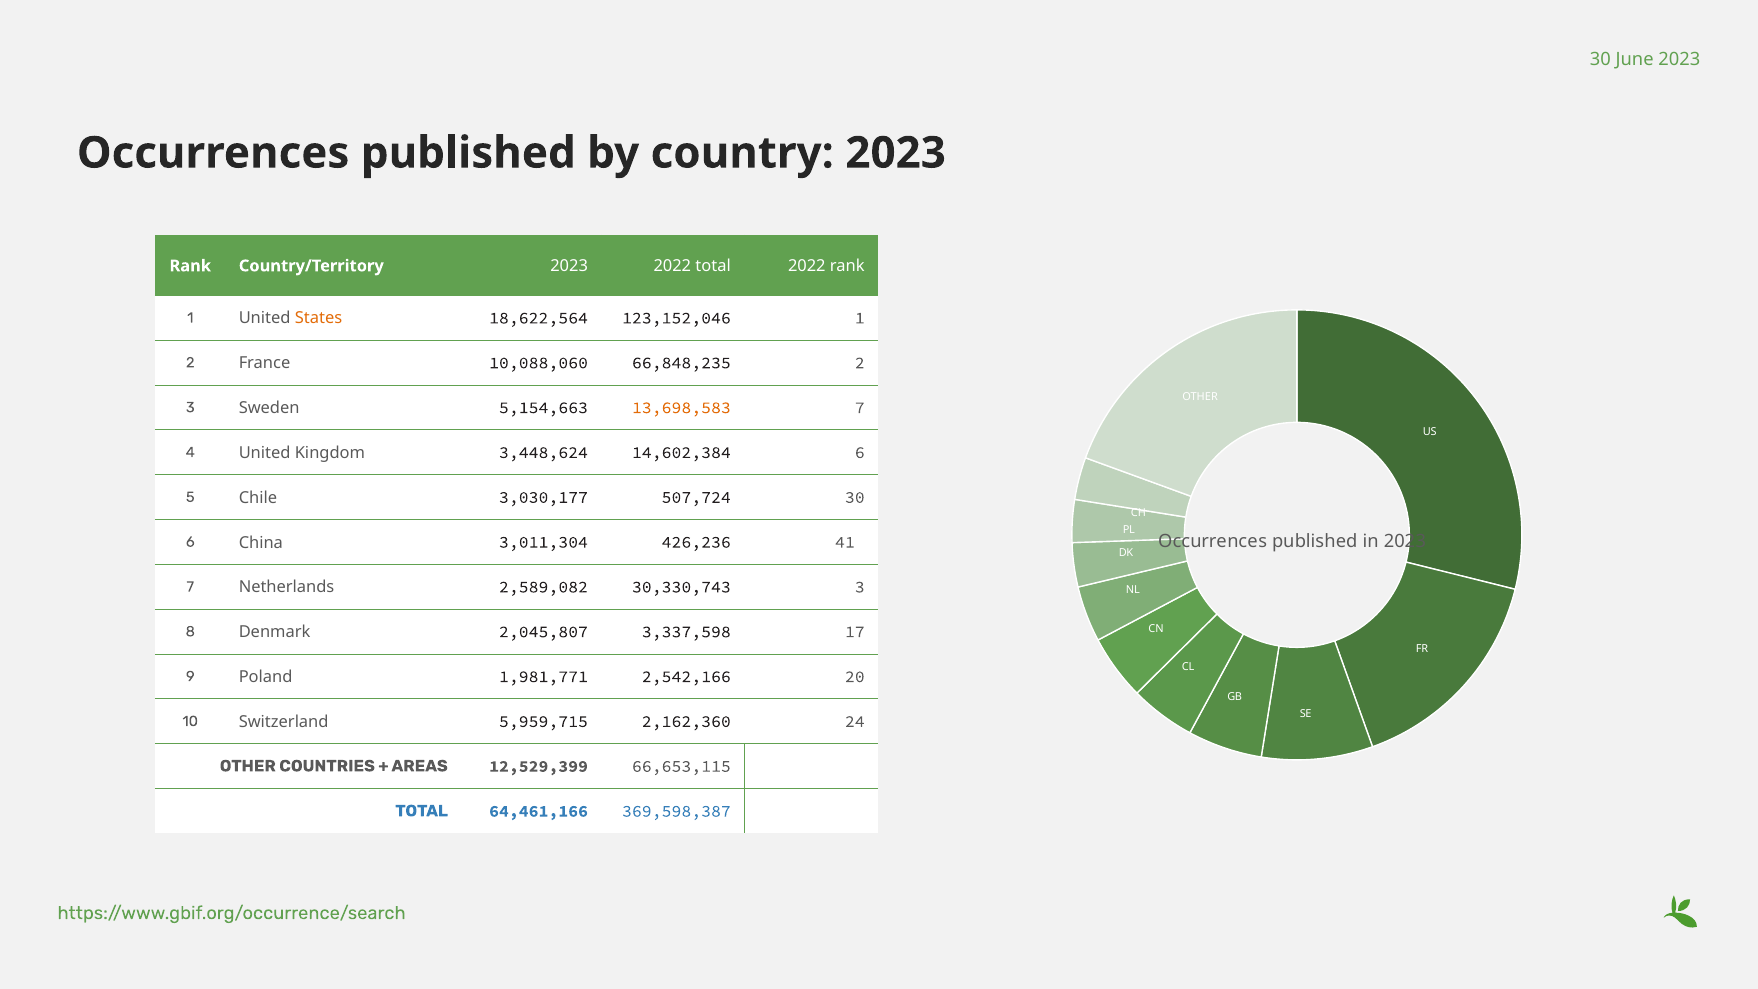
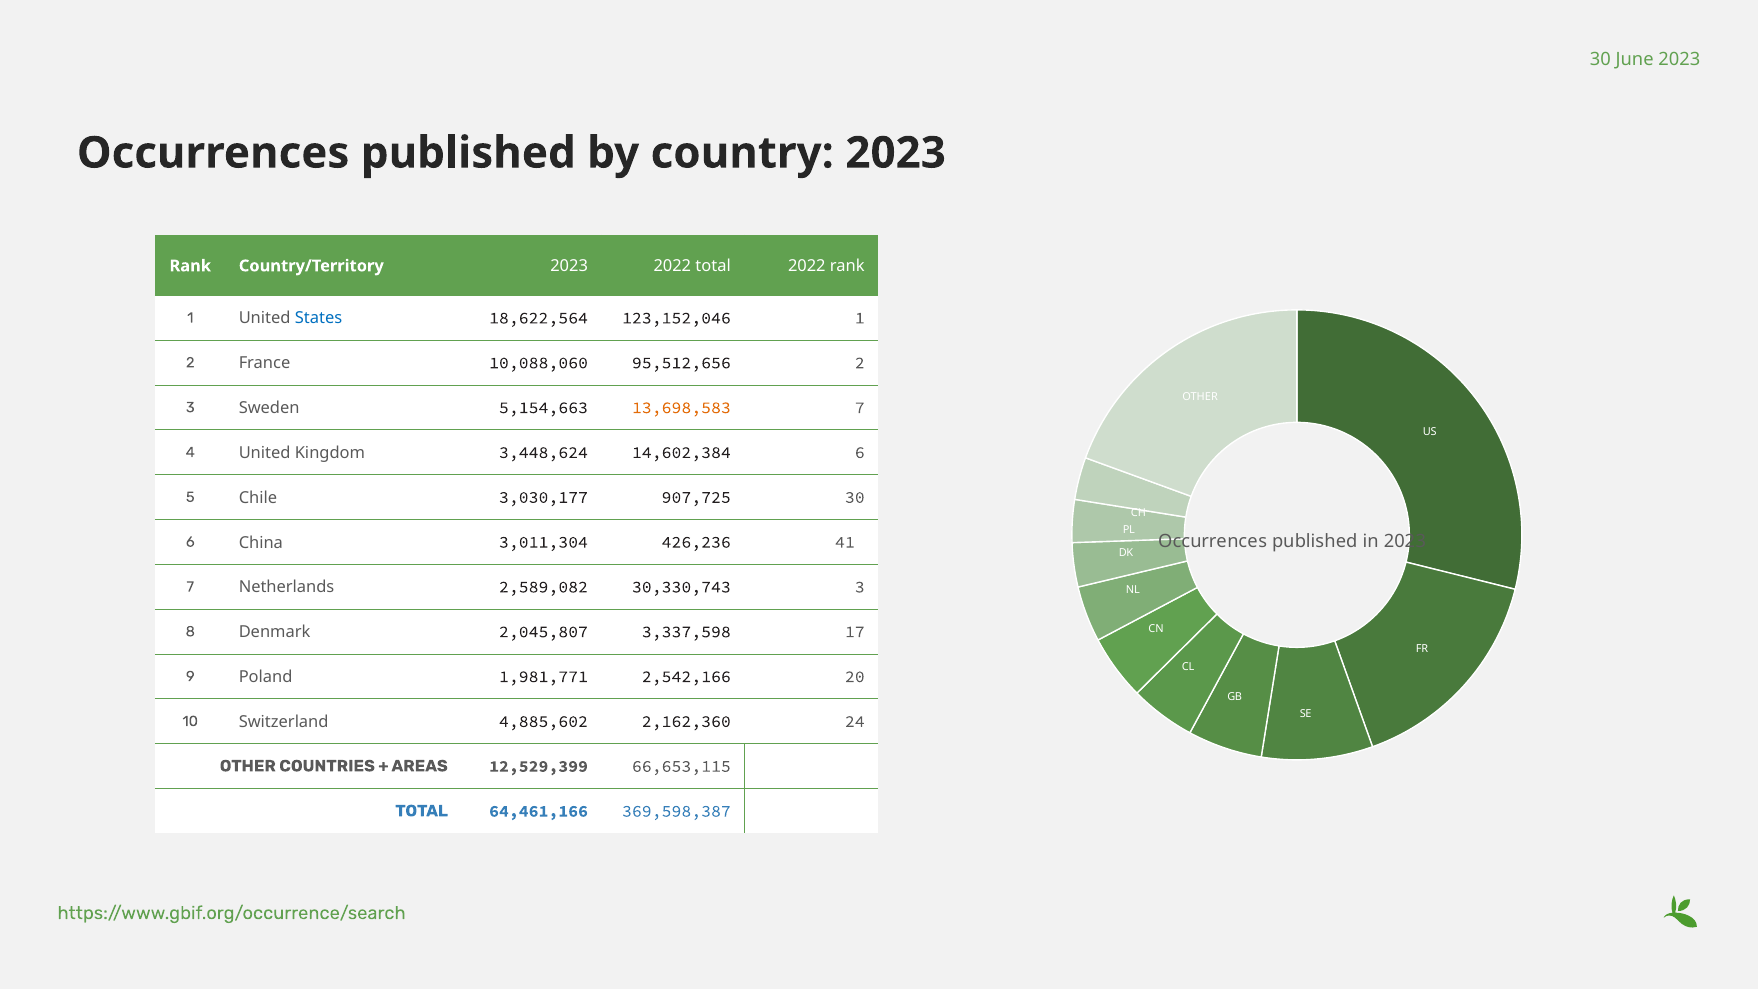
States colour: orange -> blue
66,848,235: 66,848,235 -> 95,512,656
507,724: 507,724 -> 907,725
5,959,715: 5,959,715 -> 4,885,602
